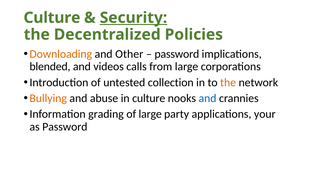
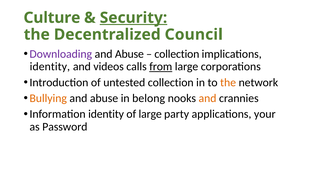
Policies: Policies -> Council
Downloading colour: orange -> purple
Other at (129, 54): Other -> Abuse
password at (177, 54): password -> collection
blended at (50, 67): blended -> identity
from underline: none -> present
in culture: culture -> belong
and at (208, 98) colour: blue -> orange
Information grading: grading -> identity
